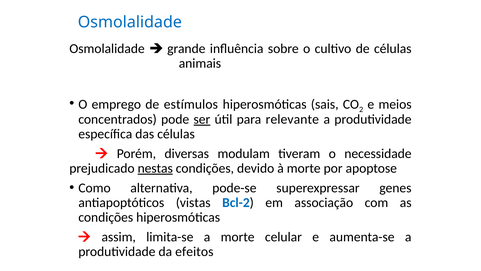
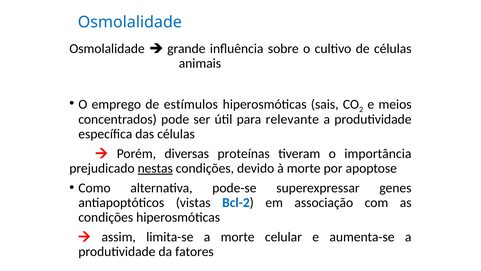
ser underline: present -> none
modulam: modulam -> proteínas
necessidade: necessidade -> importância
efeitos: efeitos -> fatores
